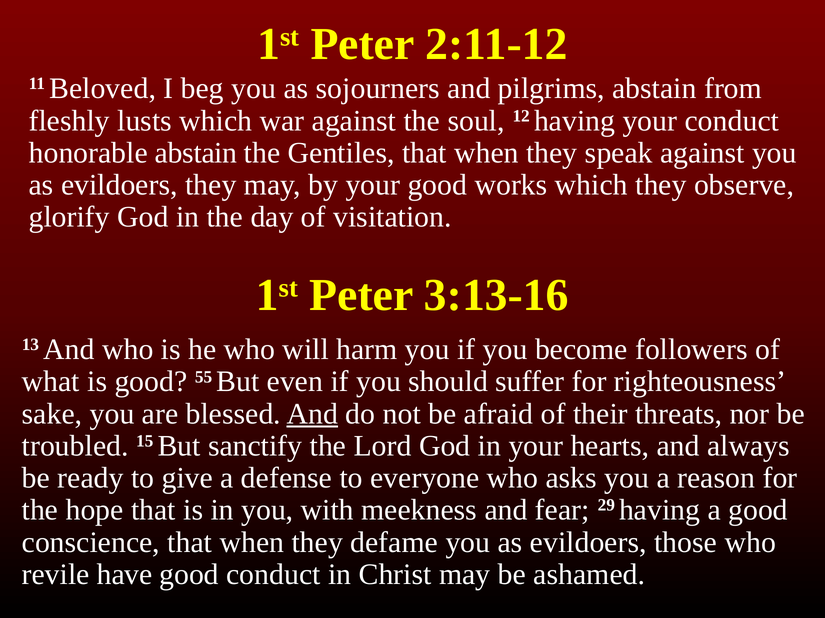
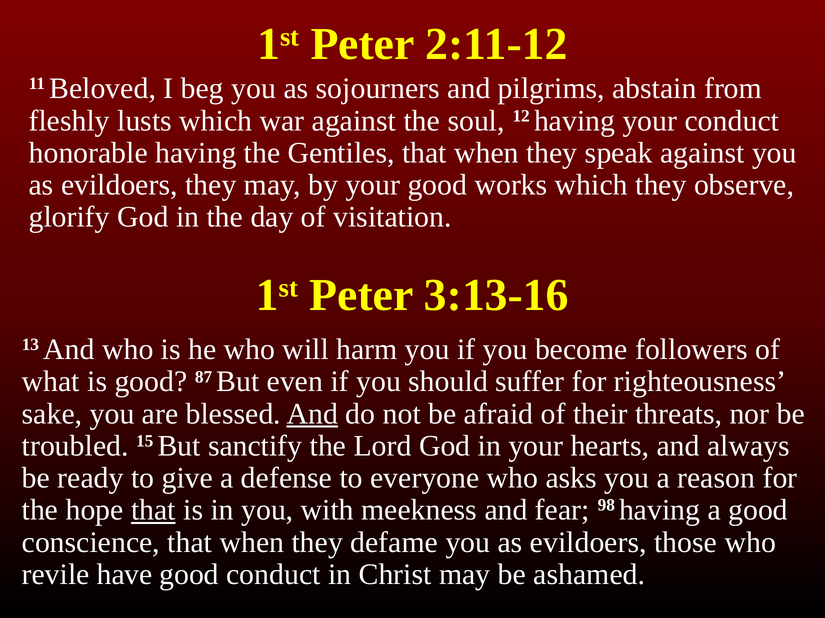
honorable abstain: abstain -> having
55: 55 -> 87
that at (153, 511) underline: none -> present
29: 29 -> 98
